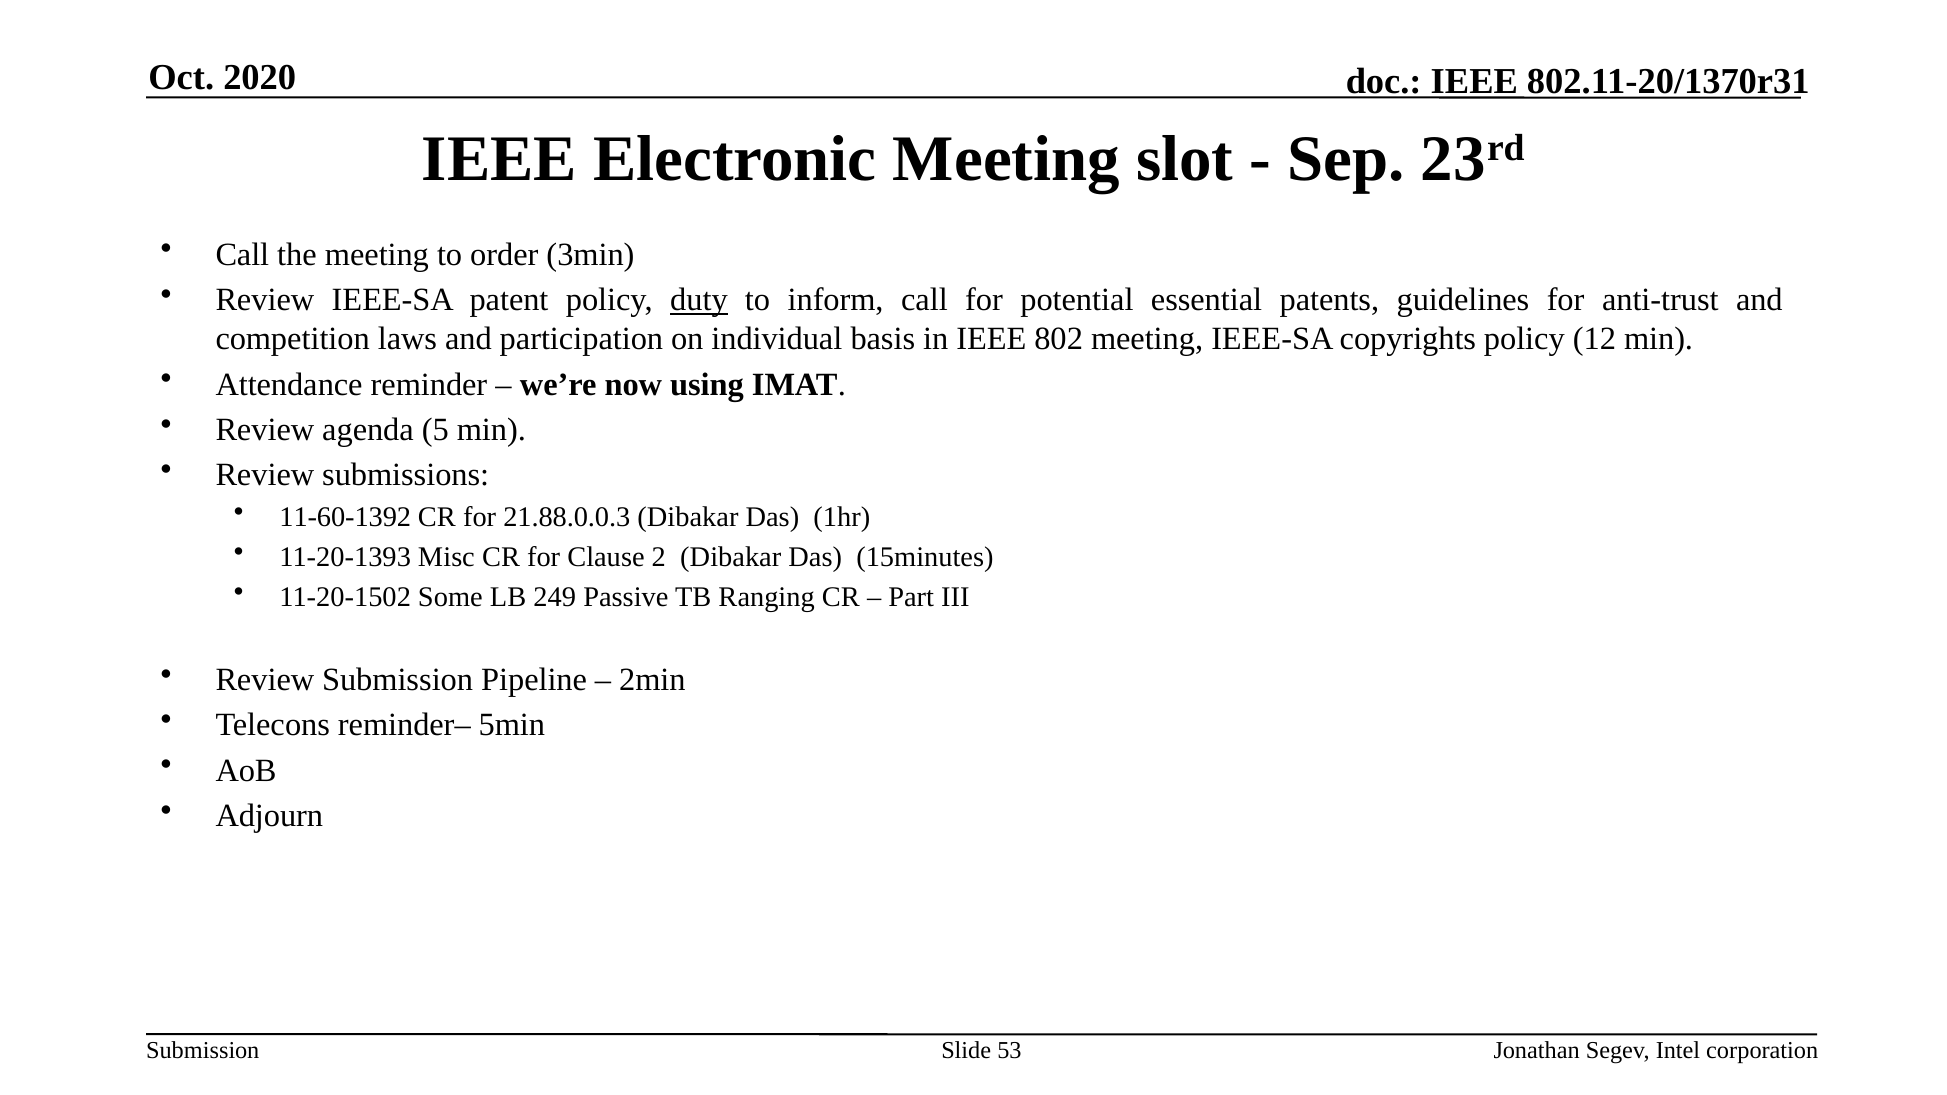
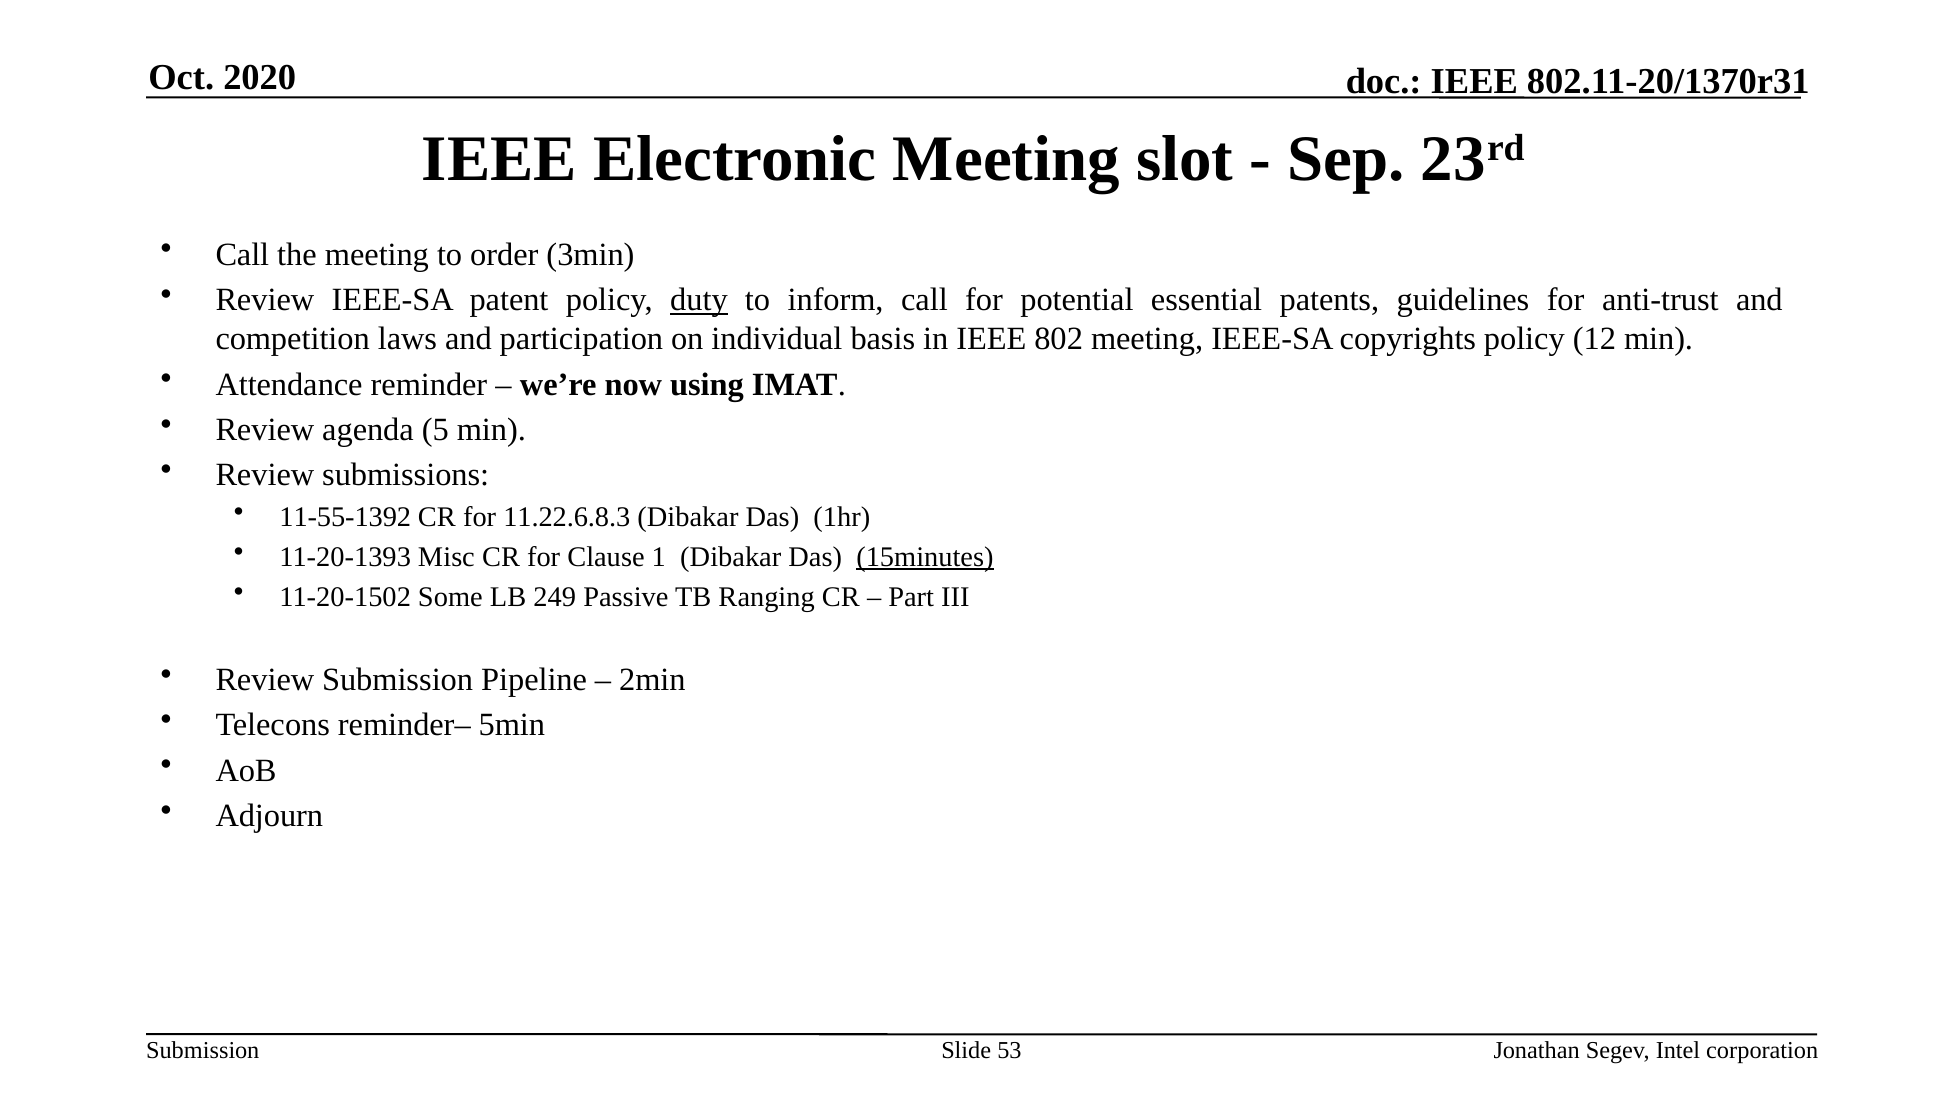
11-60-1392: 11-60-1392 -> 11-55-1392
21.88.0.0.3: 21.88.0.0.3 -> 11.22.6.8.3
2: 2 -> 1
15minutes underline: none -> present
